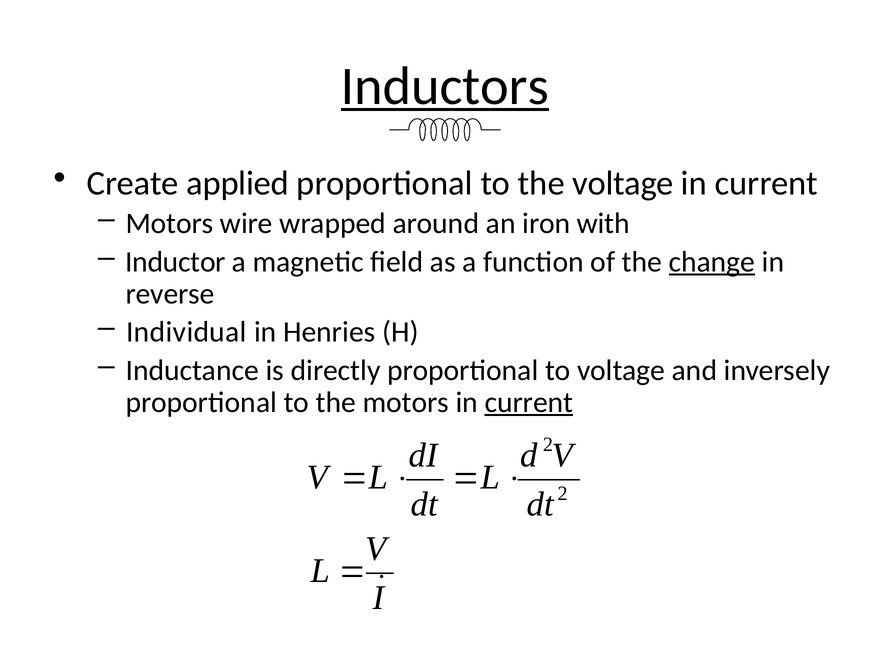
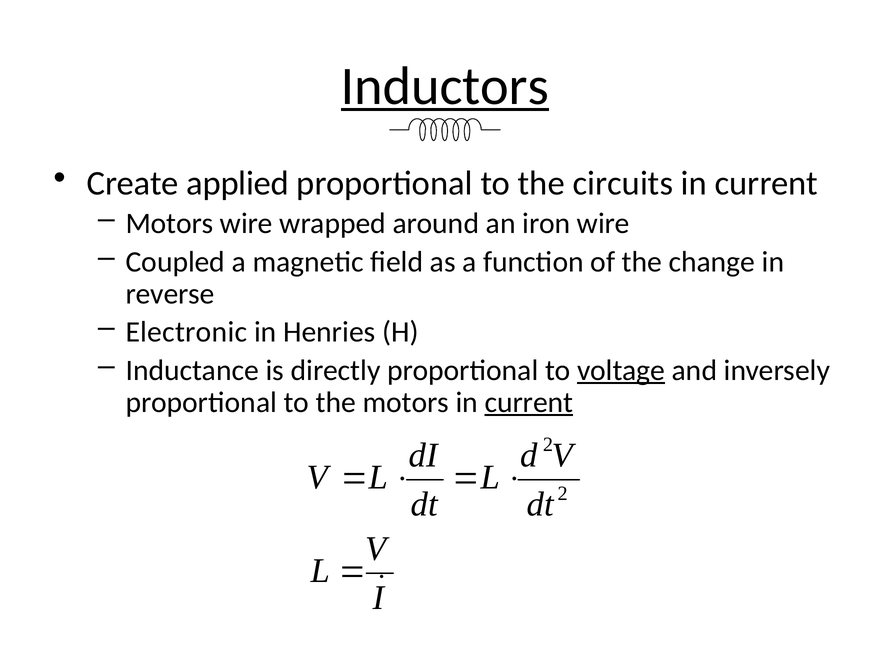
the voltage: voltage -> circuits
iron with: with -> wire
Inductor: Inductor -> Coupled
change underline: present -> none
Individual: Individual -> Electronic
voltage at (621, 371) underline: none -> present
